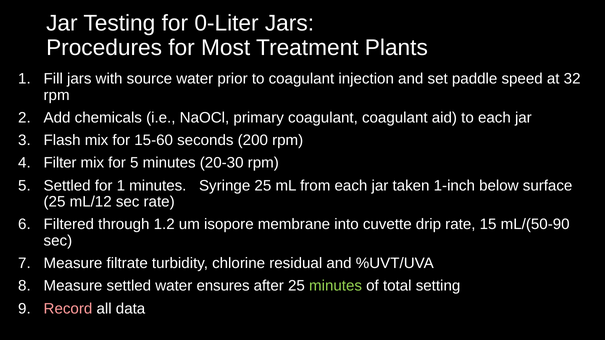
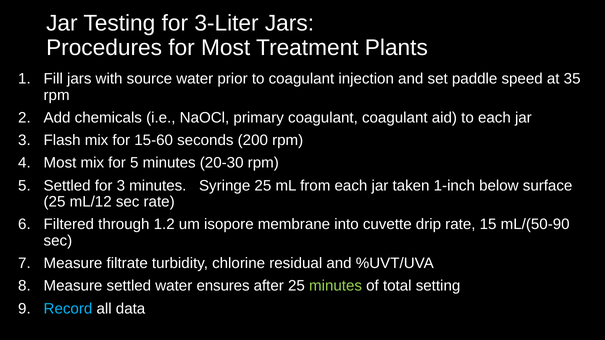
0-Liter: 0-Liter -> 3-Liter
32: 32 -> 35
Filter at (60, 163): Filter -> Most
for 1: 1 -> 3
Record colour: pink -> light blue
